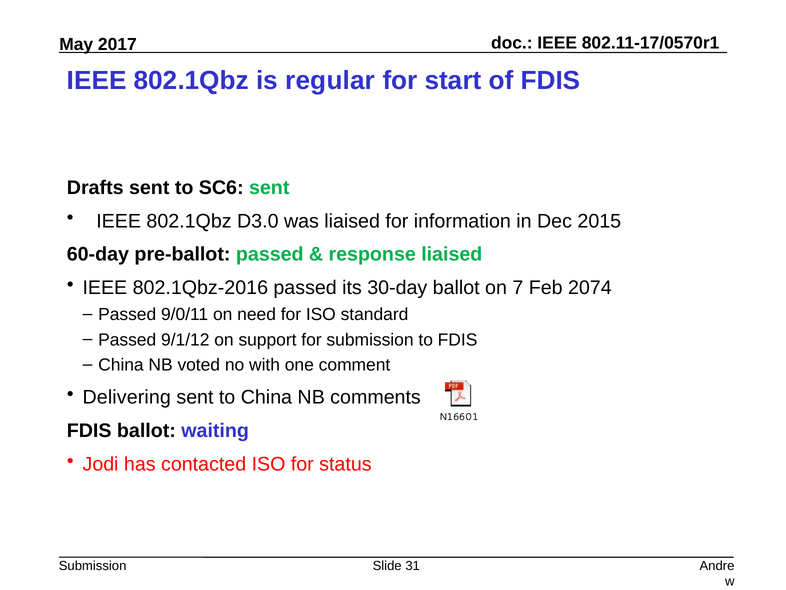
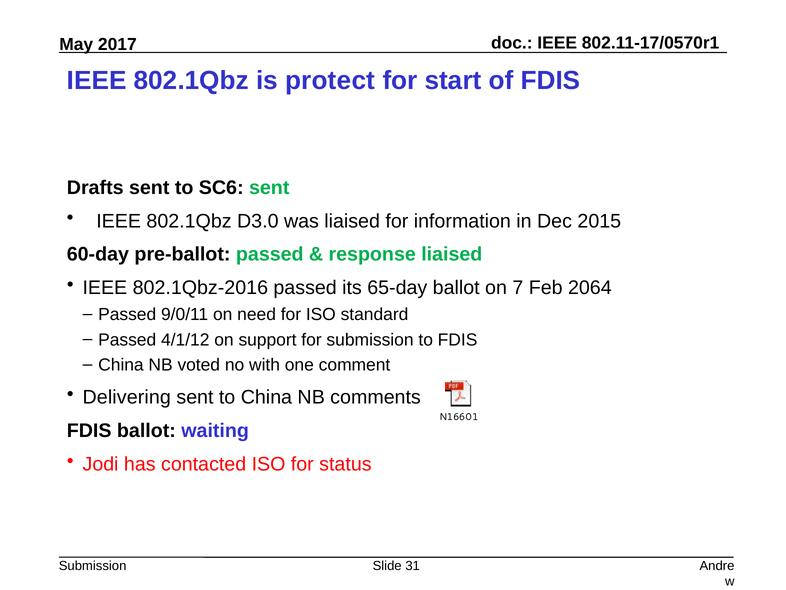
regular: regular -> protect
30-day: 30-day -> 65-day
2074: 2074 -> 2064
9/1/12: 9/1/12 -> 4/1/12
